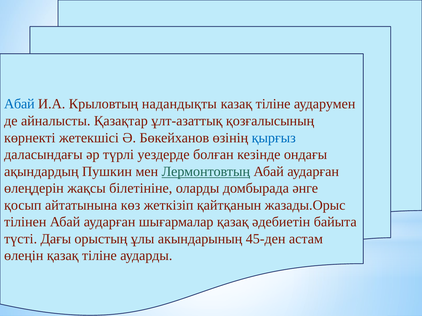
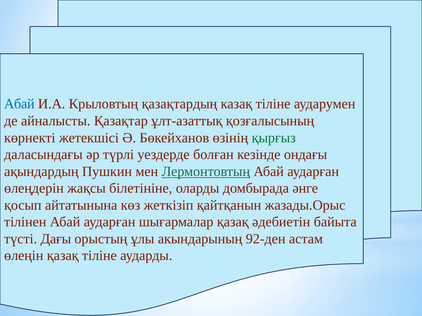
надандықты: надандықты -> қазақтардың
қырғыз colour: blue -> green
45-ден: 45-ден -> 92-ден
